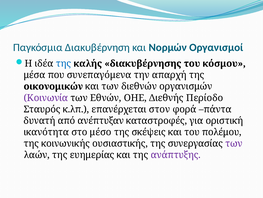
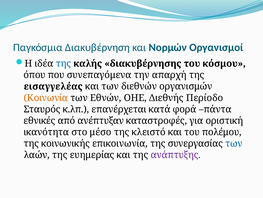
μέσα: μέσα -> όπου
οικονομικών: οικονομικών -> εισαγγελέας
Κοινωνία colour: purple -> orange
στον: στον -> κατά
δυνατή: δυνατή -> εθνικές
σκέψεις: σκέψεις -> κλειστό
ουσιαστικής: ουσιαστικής -> επικοινωνία
των at (234, 143) colour: purple -> blue
